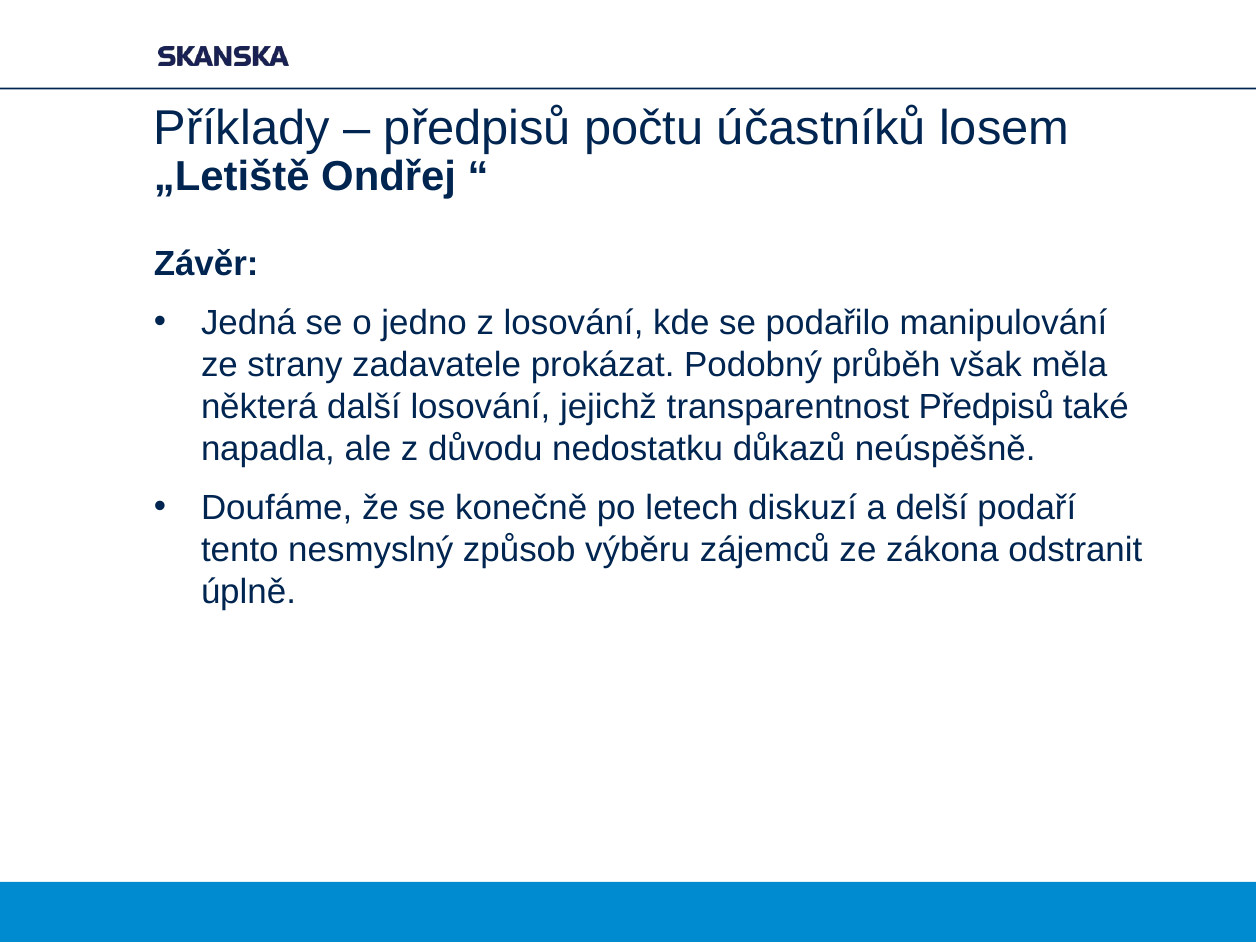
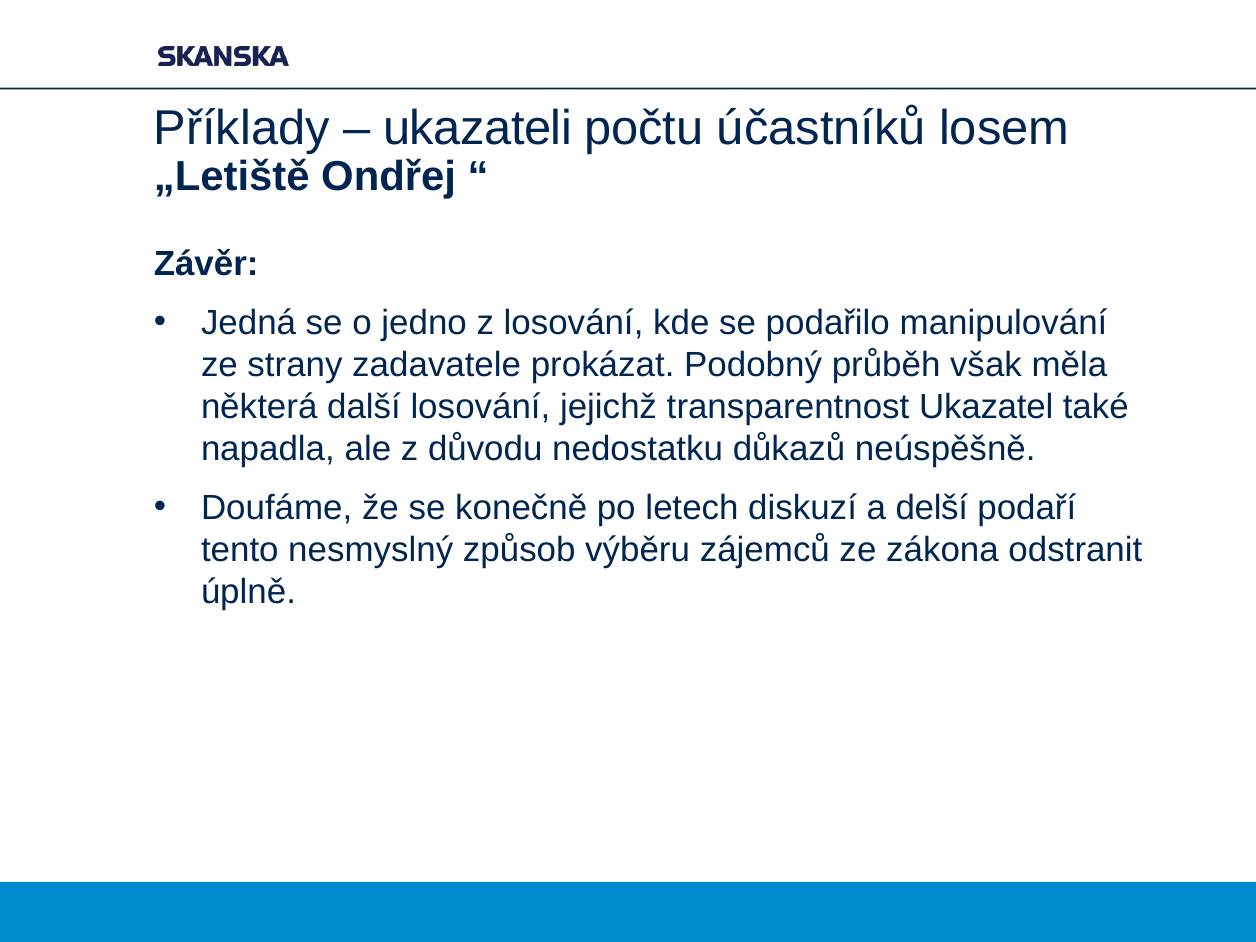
předpisů at (477, 128): předpisů -> ukazateli
transparentnost Předpisů: Předpisů -> Ukazatel
